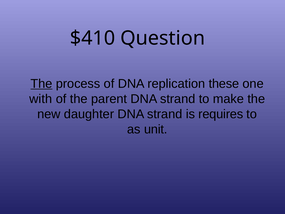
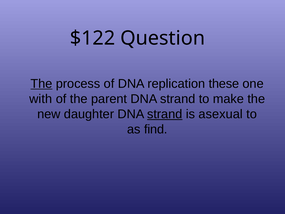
$410: $410 -> $122
strand at (165, 114) underline: none -> present
requires: requires -> asexual
unit: unit -> find
